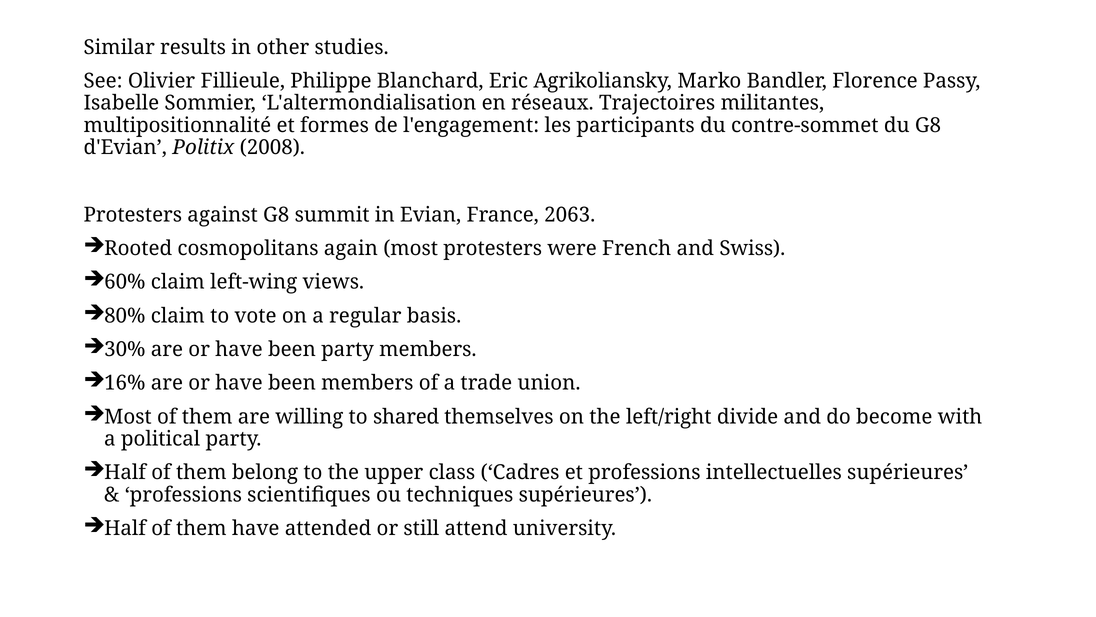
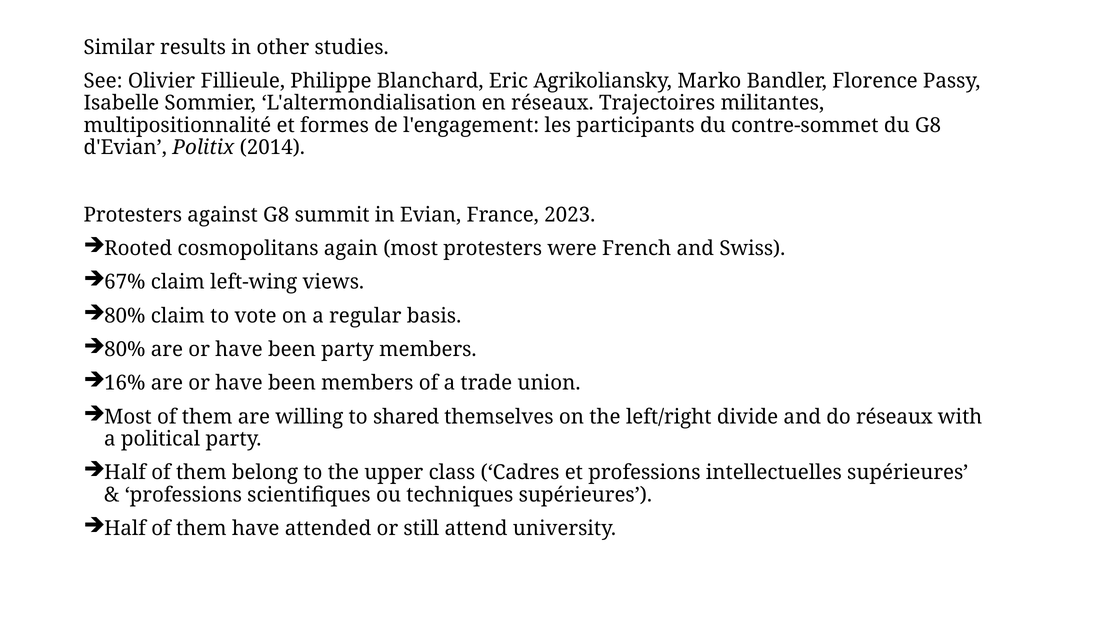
2008: 2008 -> 2014
2063: 2063 -> 2023
60%: 60% -> 67%
30% at (125, 349): 30% -> 80%
do become: become -> réseaux
